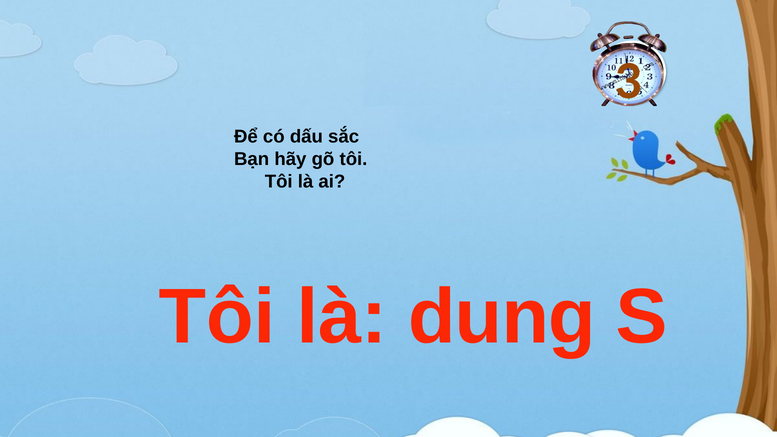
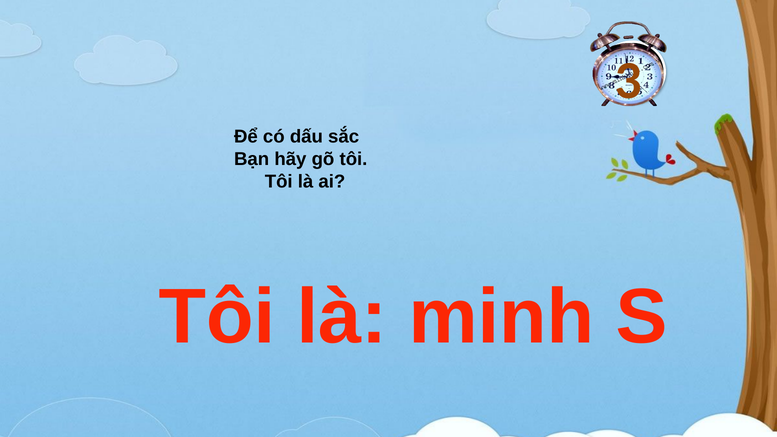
dung: dung -> minh
